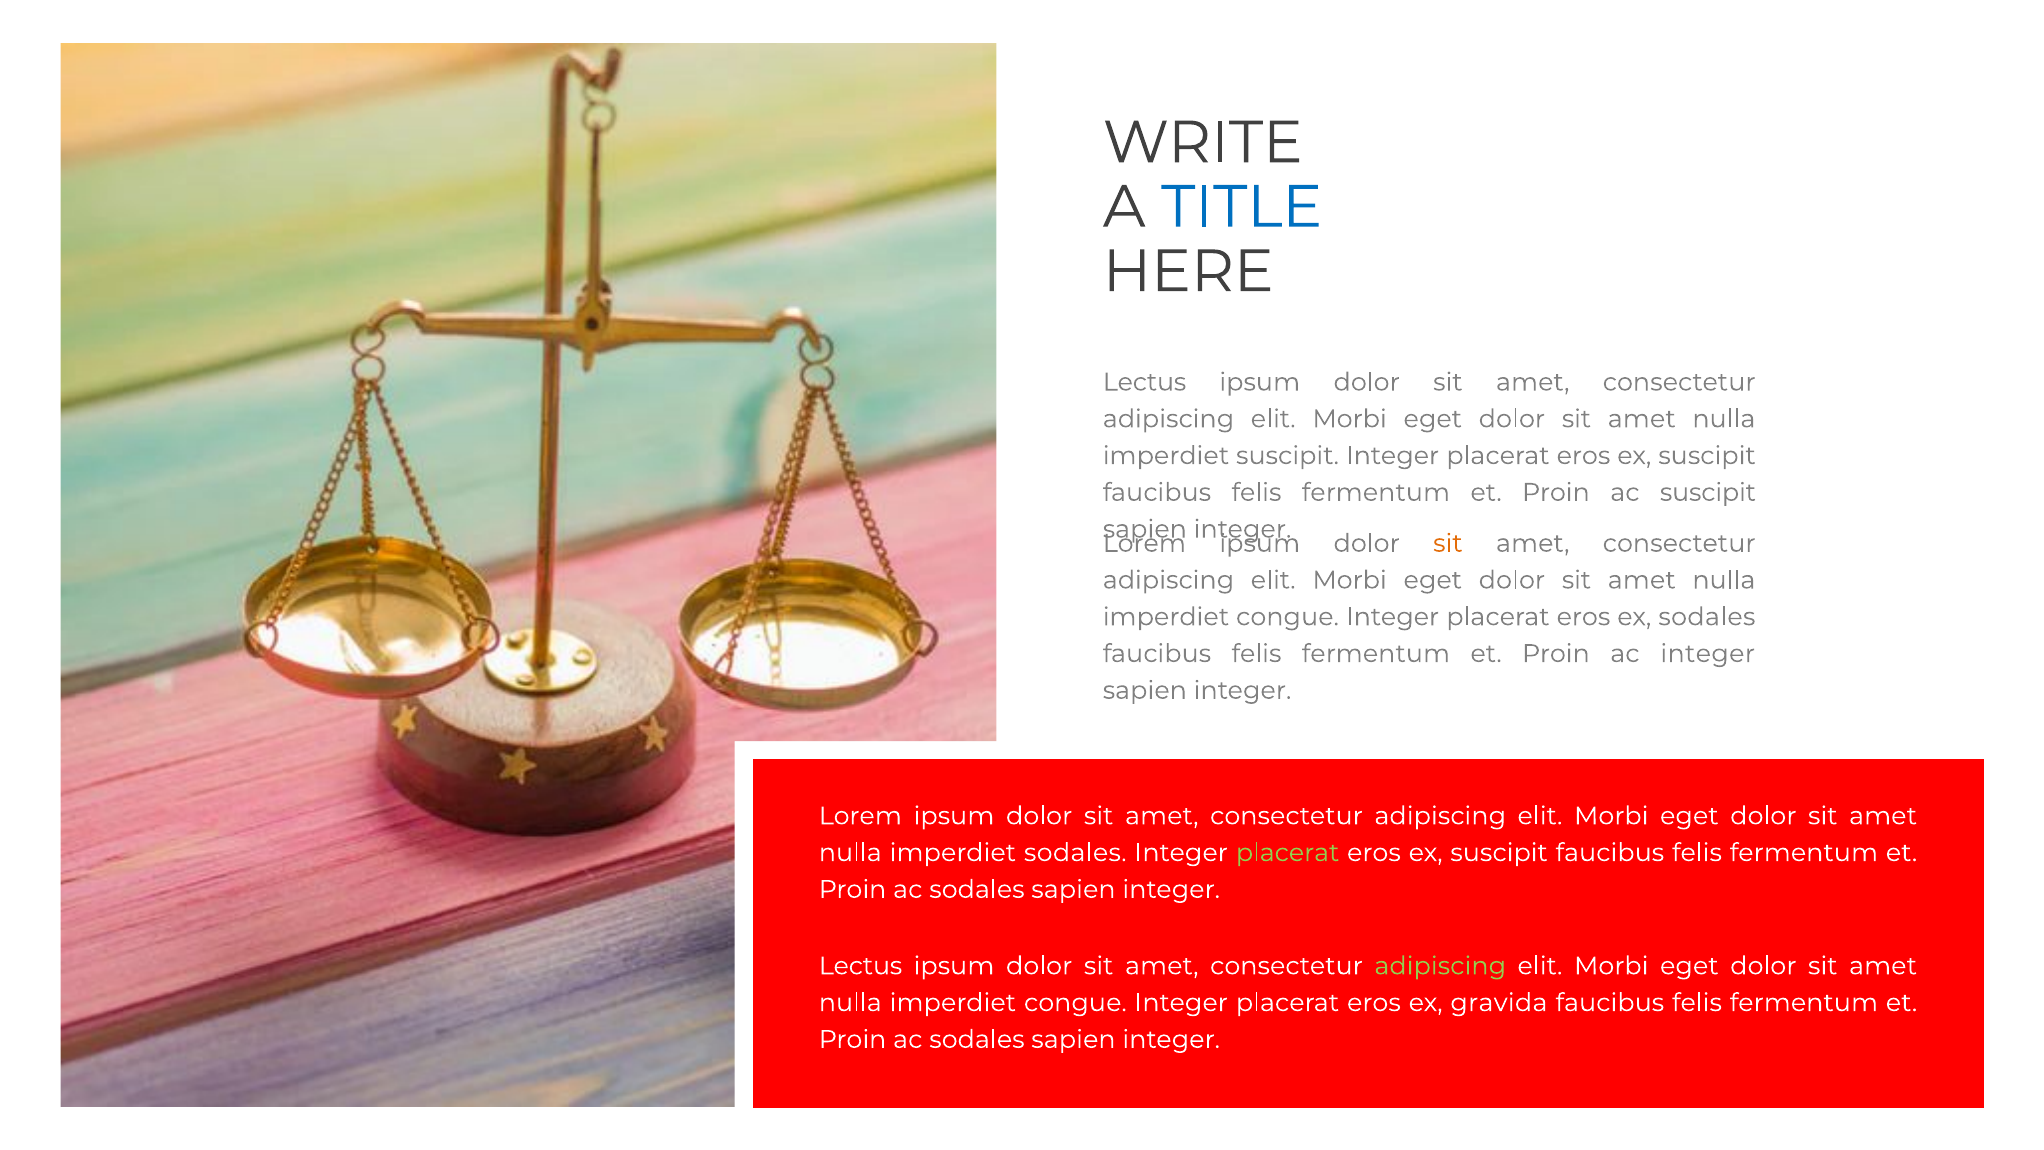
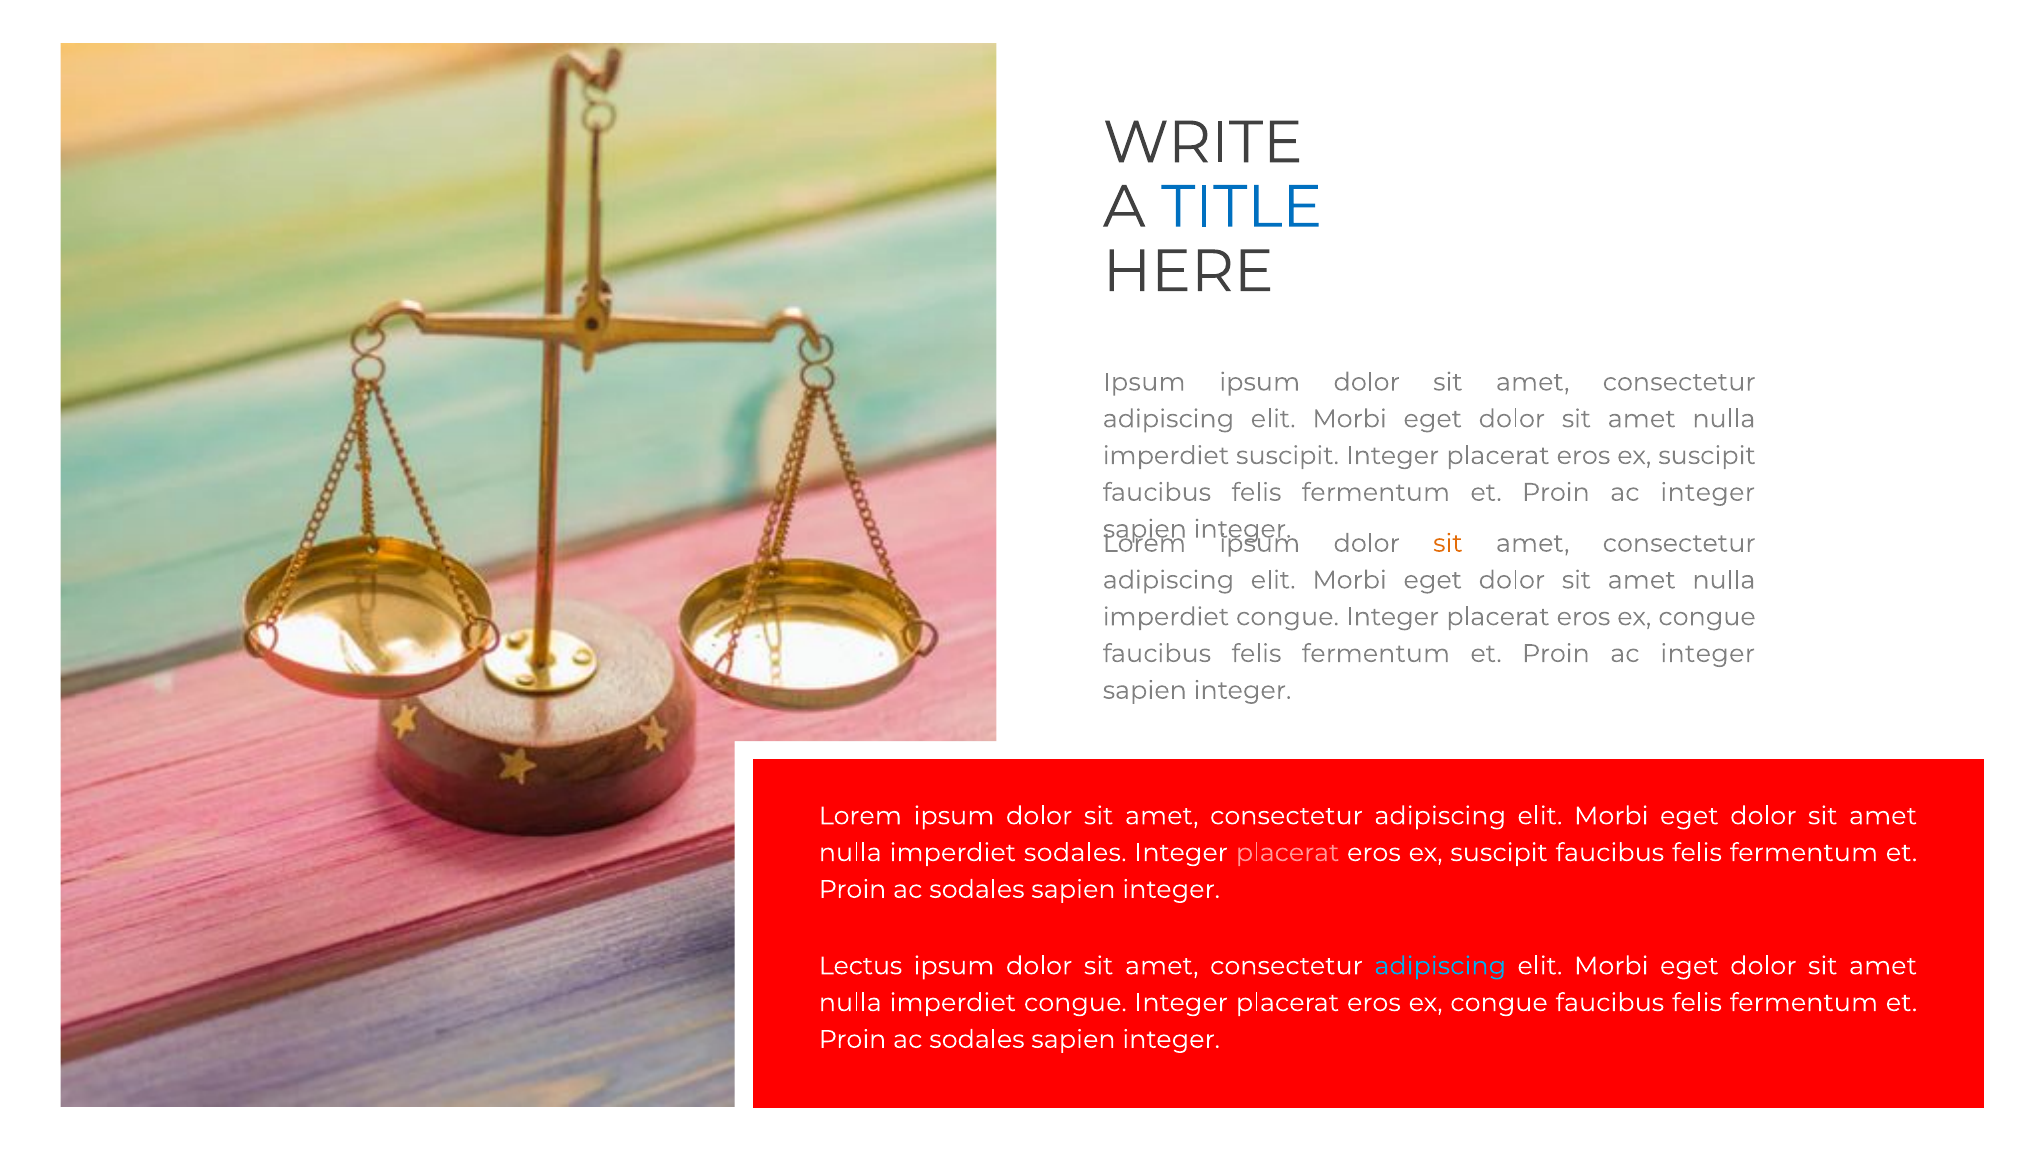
Lectus at (1145, 382): Lectus -> Ipsum
suscipit at (1708, 492): suscipit -> integer
sodales at (1707, 617): sodales -> congue
placerat at (1288, 853) colour: light green -> pink
adipiscing at (1440, 966) colour: light green -> light blue
gravida at (1499, 1002): gravida -> congue
